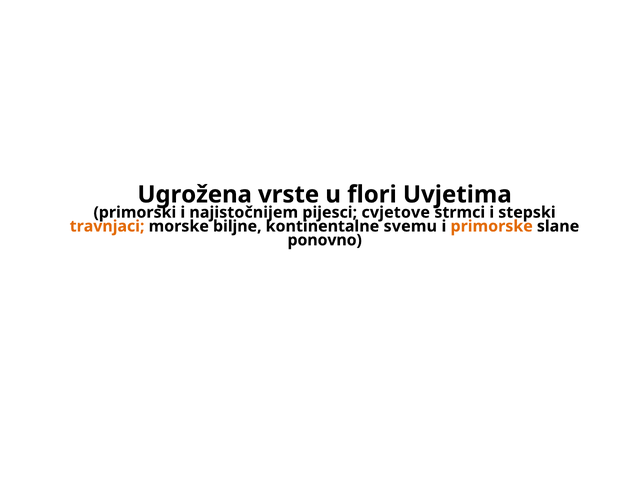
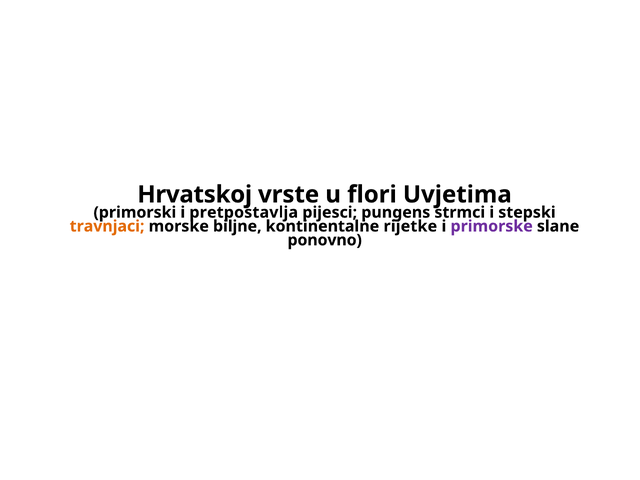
Ugrožena: Ugrožena -> Hrvatskoj
najistočnijem: najistočnijem -> pretpostavlja
cvjetove: cvjetove -> pungens
svemu: svemu -> rijetke
primorske colour: orange -> purple
